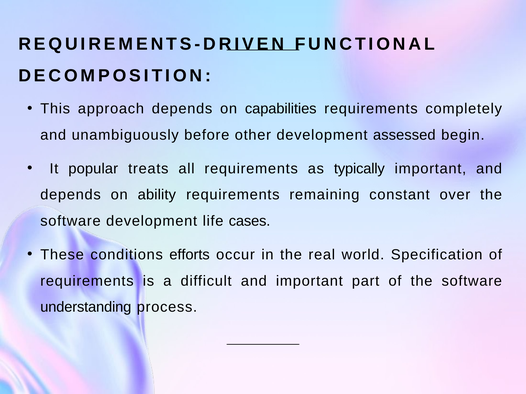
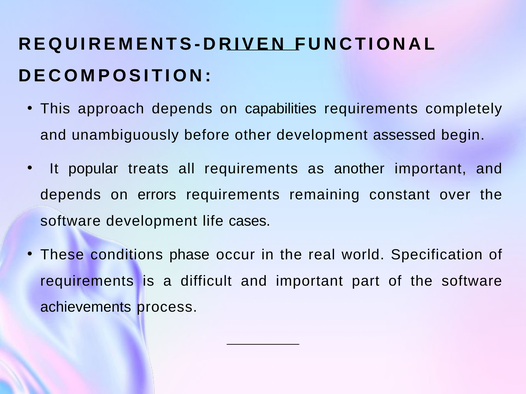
typically: typically -> another
ability: ability -> errors
efforts: efforts -> phase
understanding: understanding -> achievements
